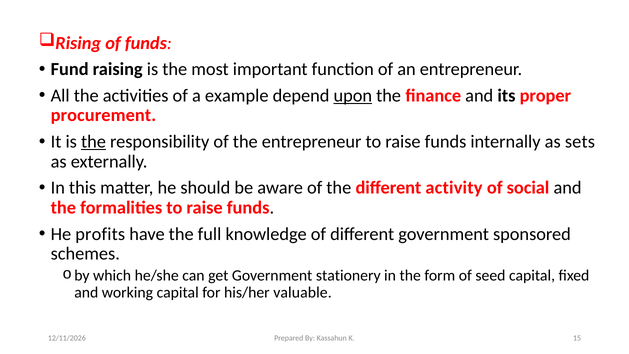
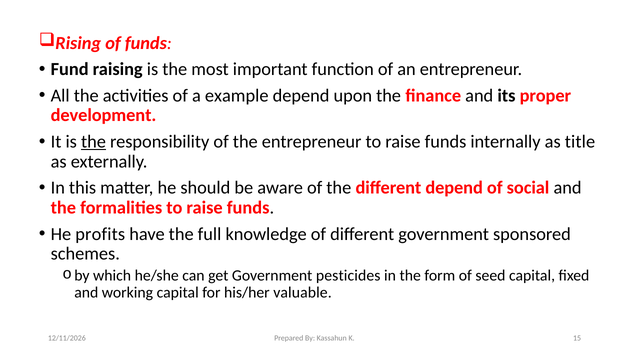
upon underline: present -> none
procurement: procurement -> development
sets: sets -> title
different activity: activity -> depend
stationery: stationery -> pesticides
